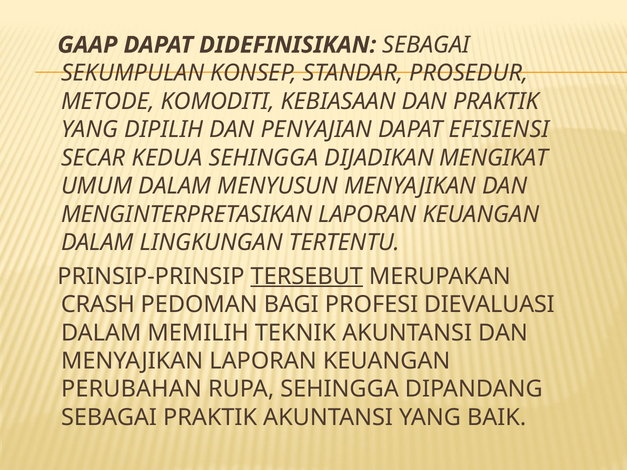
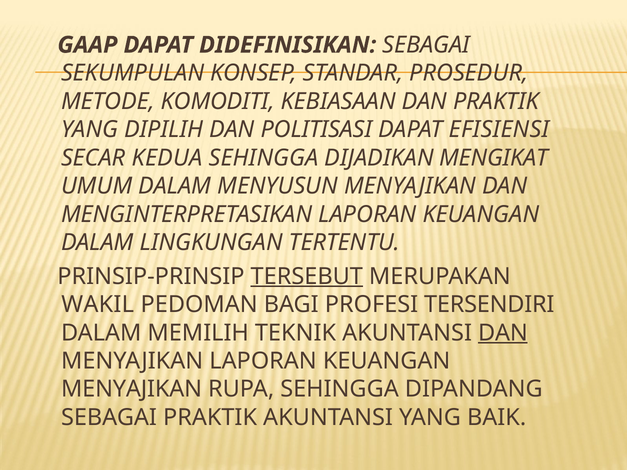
PENYAJIAN: PENYAJIAN -> POLITISASI
CRASH: CRASH -> WAKIL
DIEVALUASI: DIEVALUASI -> TERSENDIRI
DAN at (503, 333) underline: none -> present
PERUBAHAN at (131, 389): PERUBAHAN -> MENYAJIKAN
